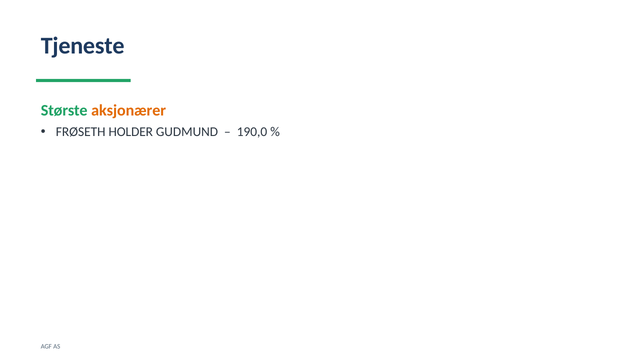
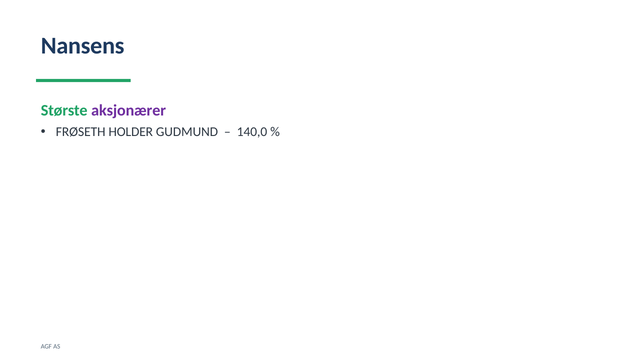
Tjeneste: Tjeneste -> Nansens
aksjonærer colour: orange -> purple
190,0: 190,0 -> 140,0
